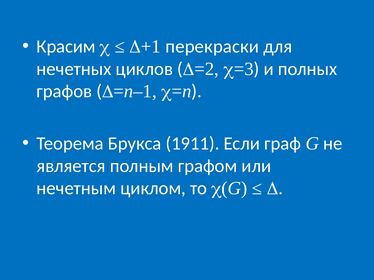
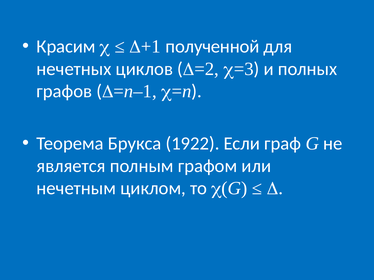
перекраски: перекраски -> полученной
1911: 1911 -> 1922
